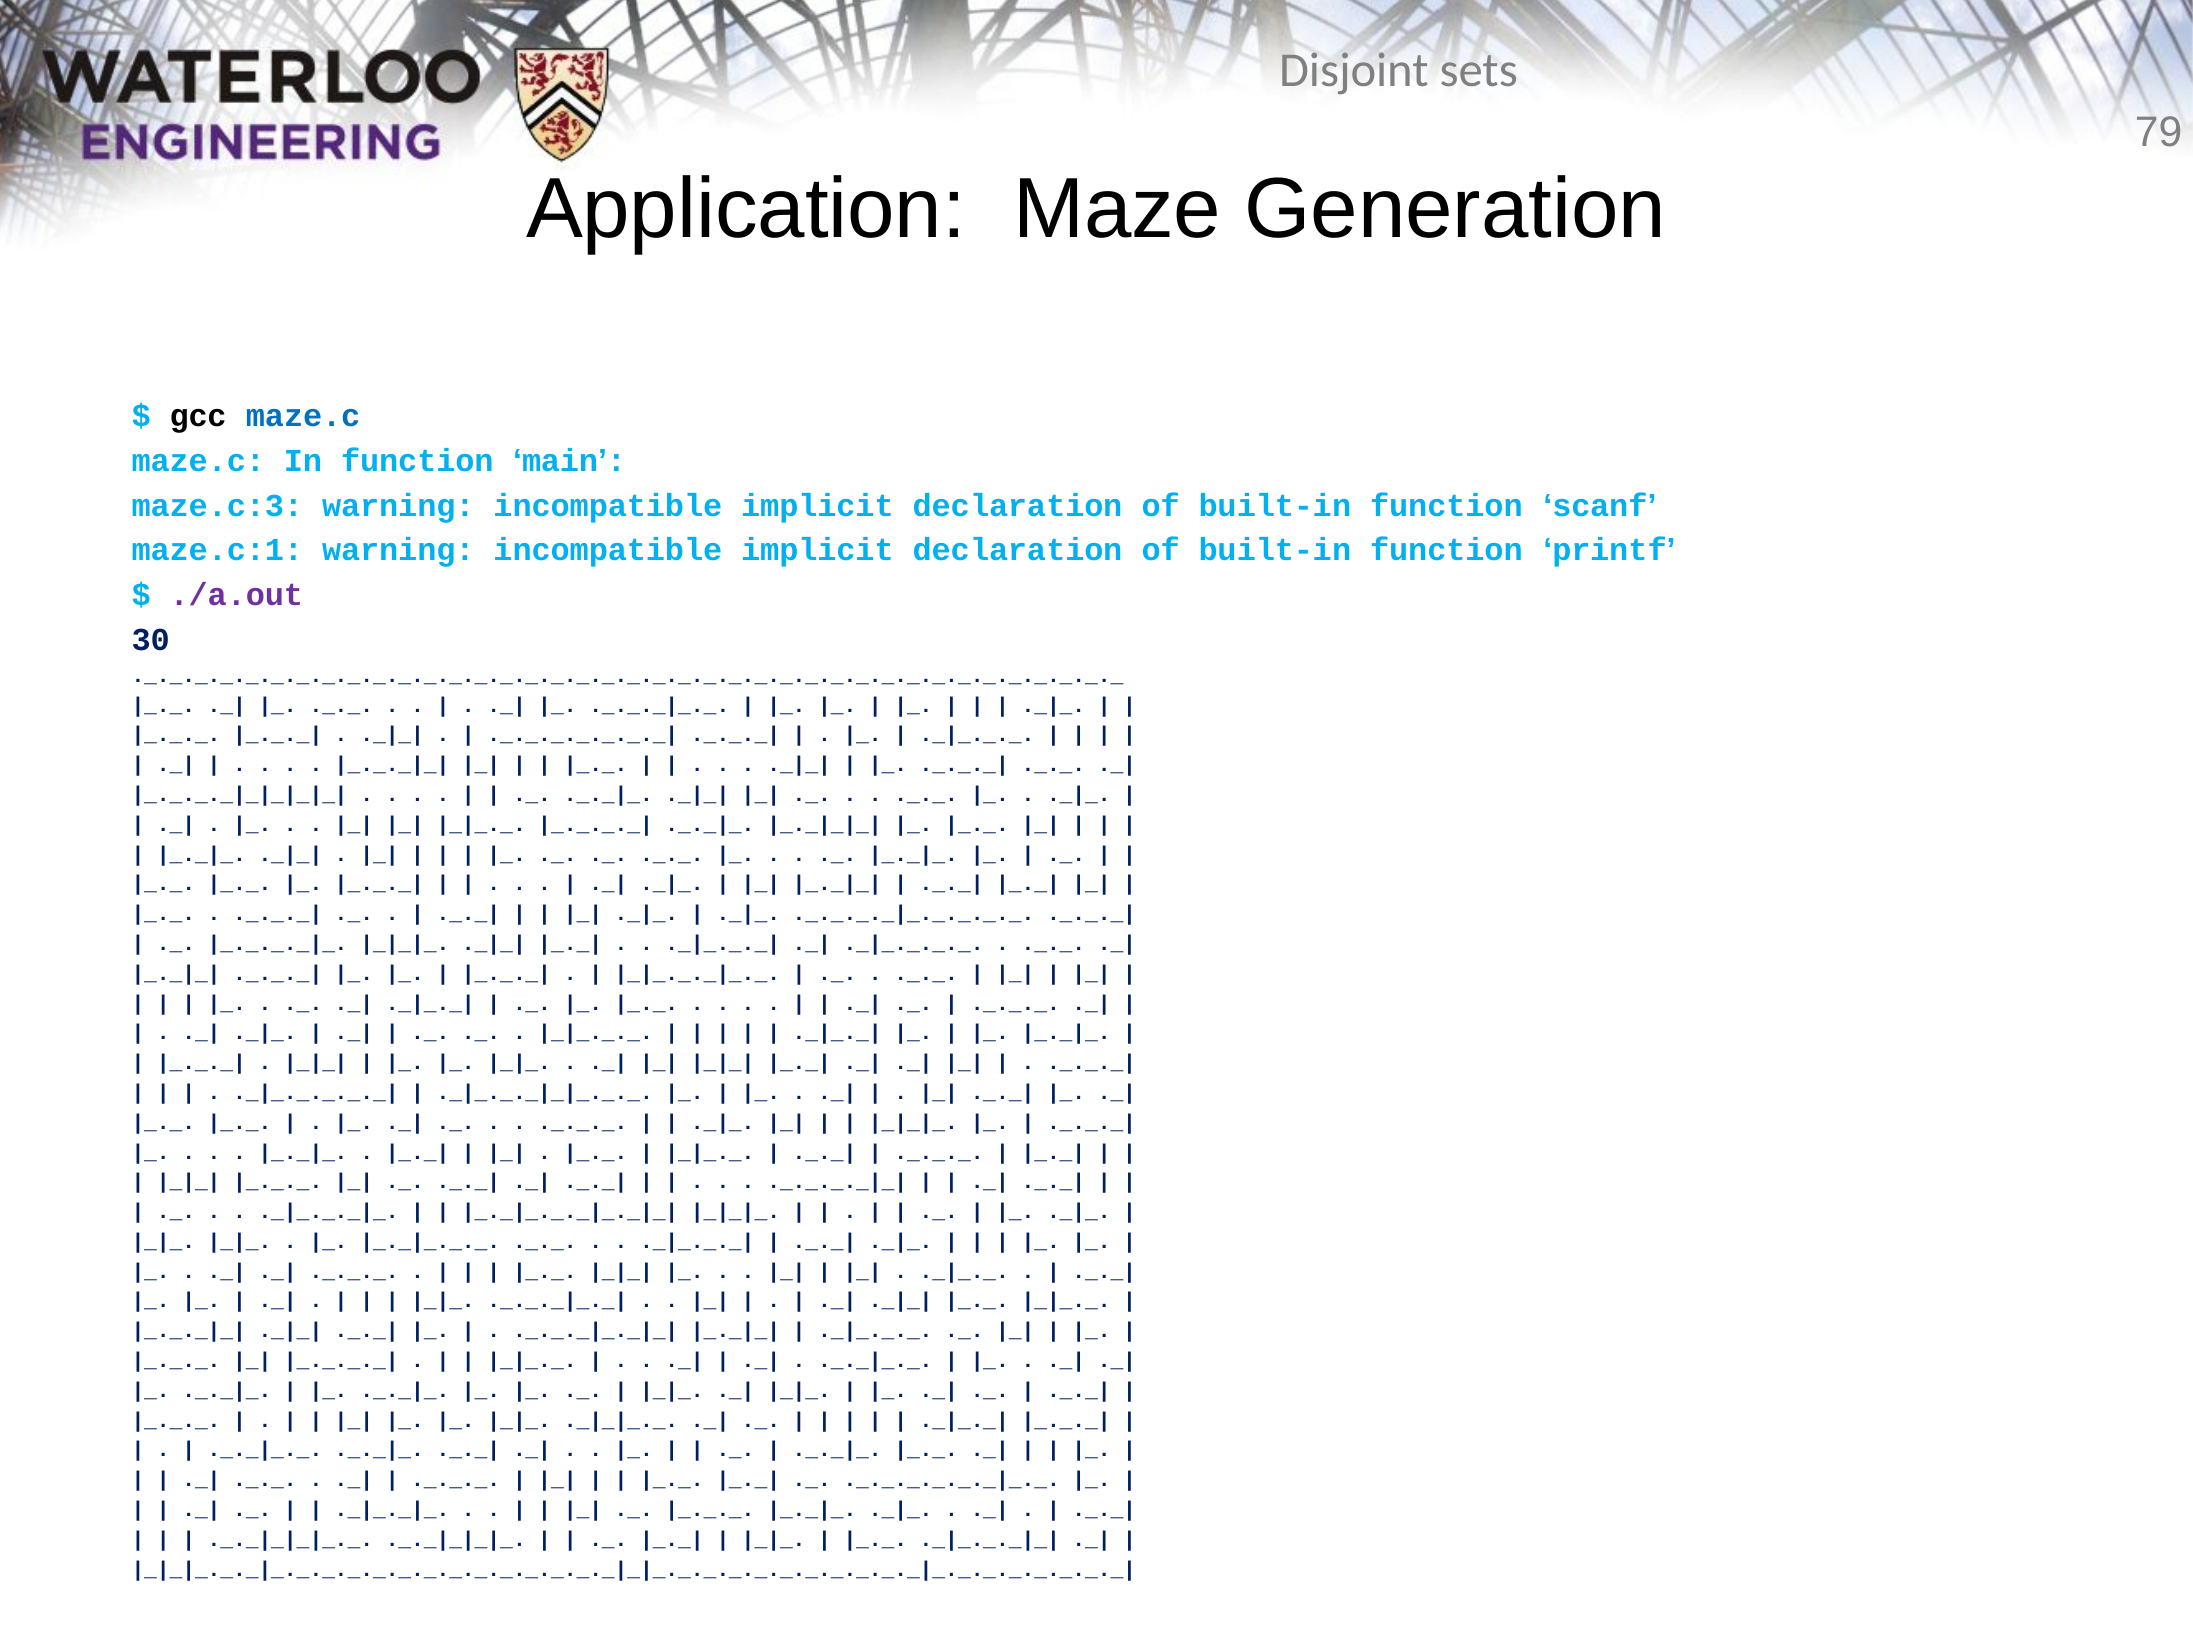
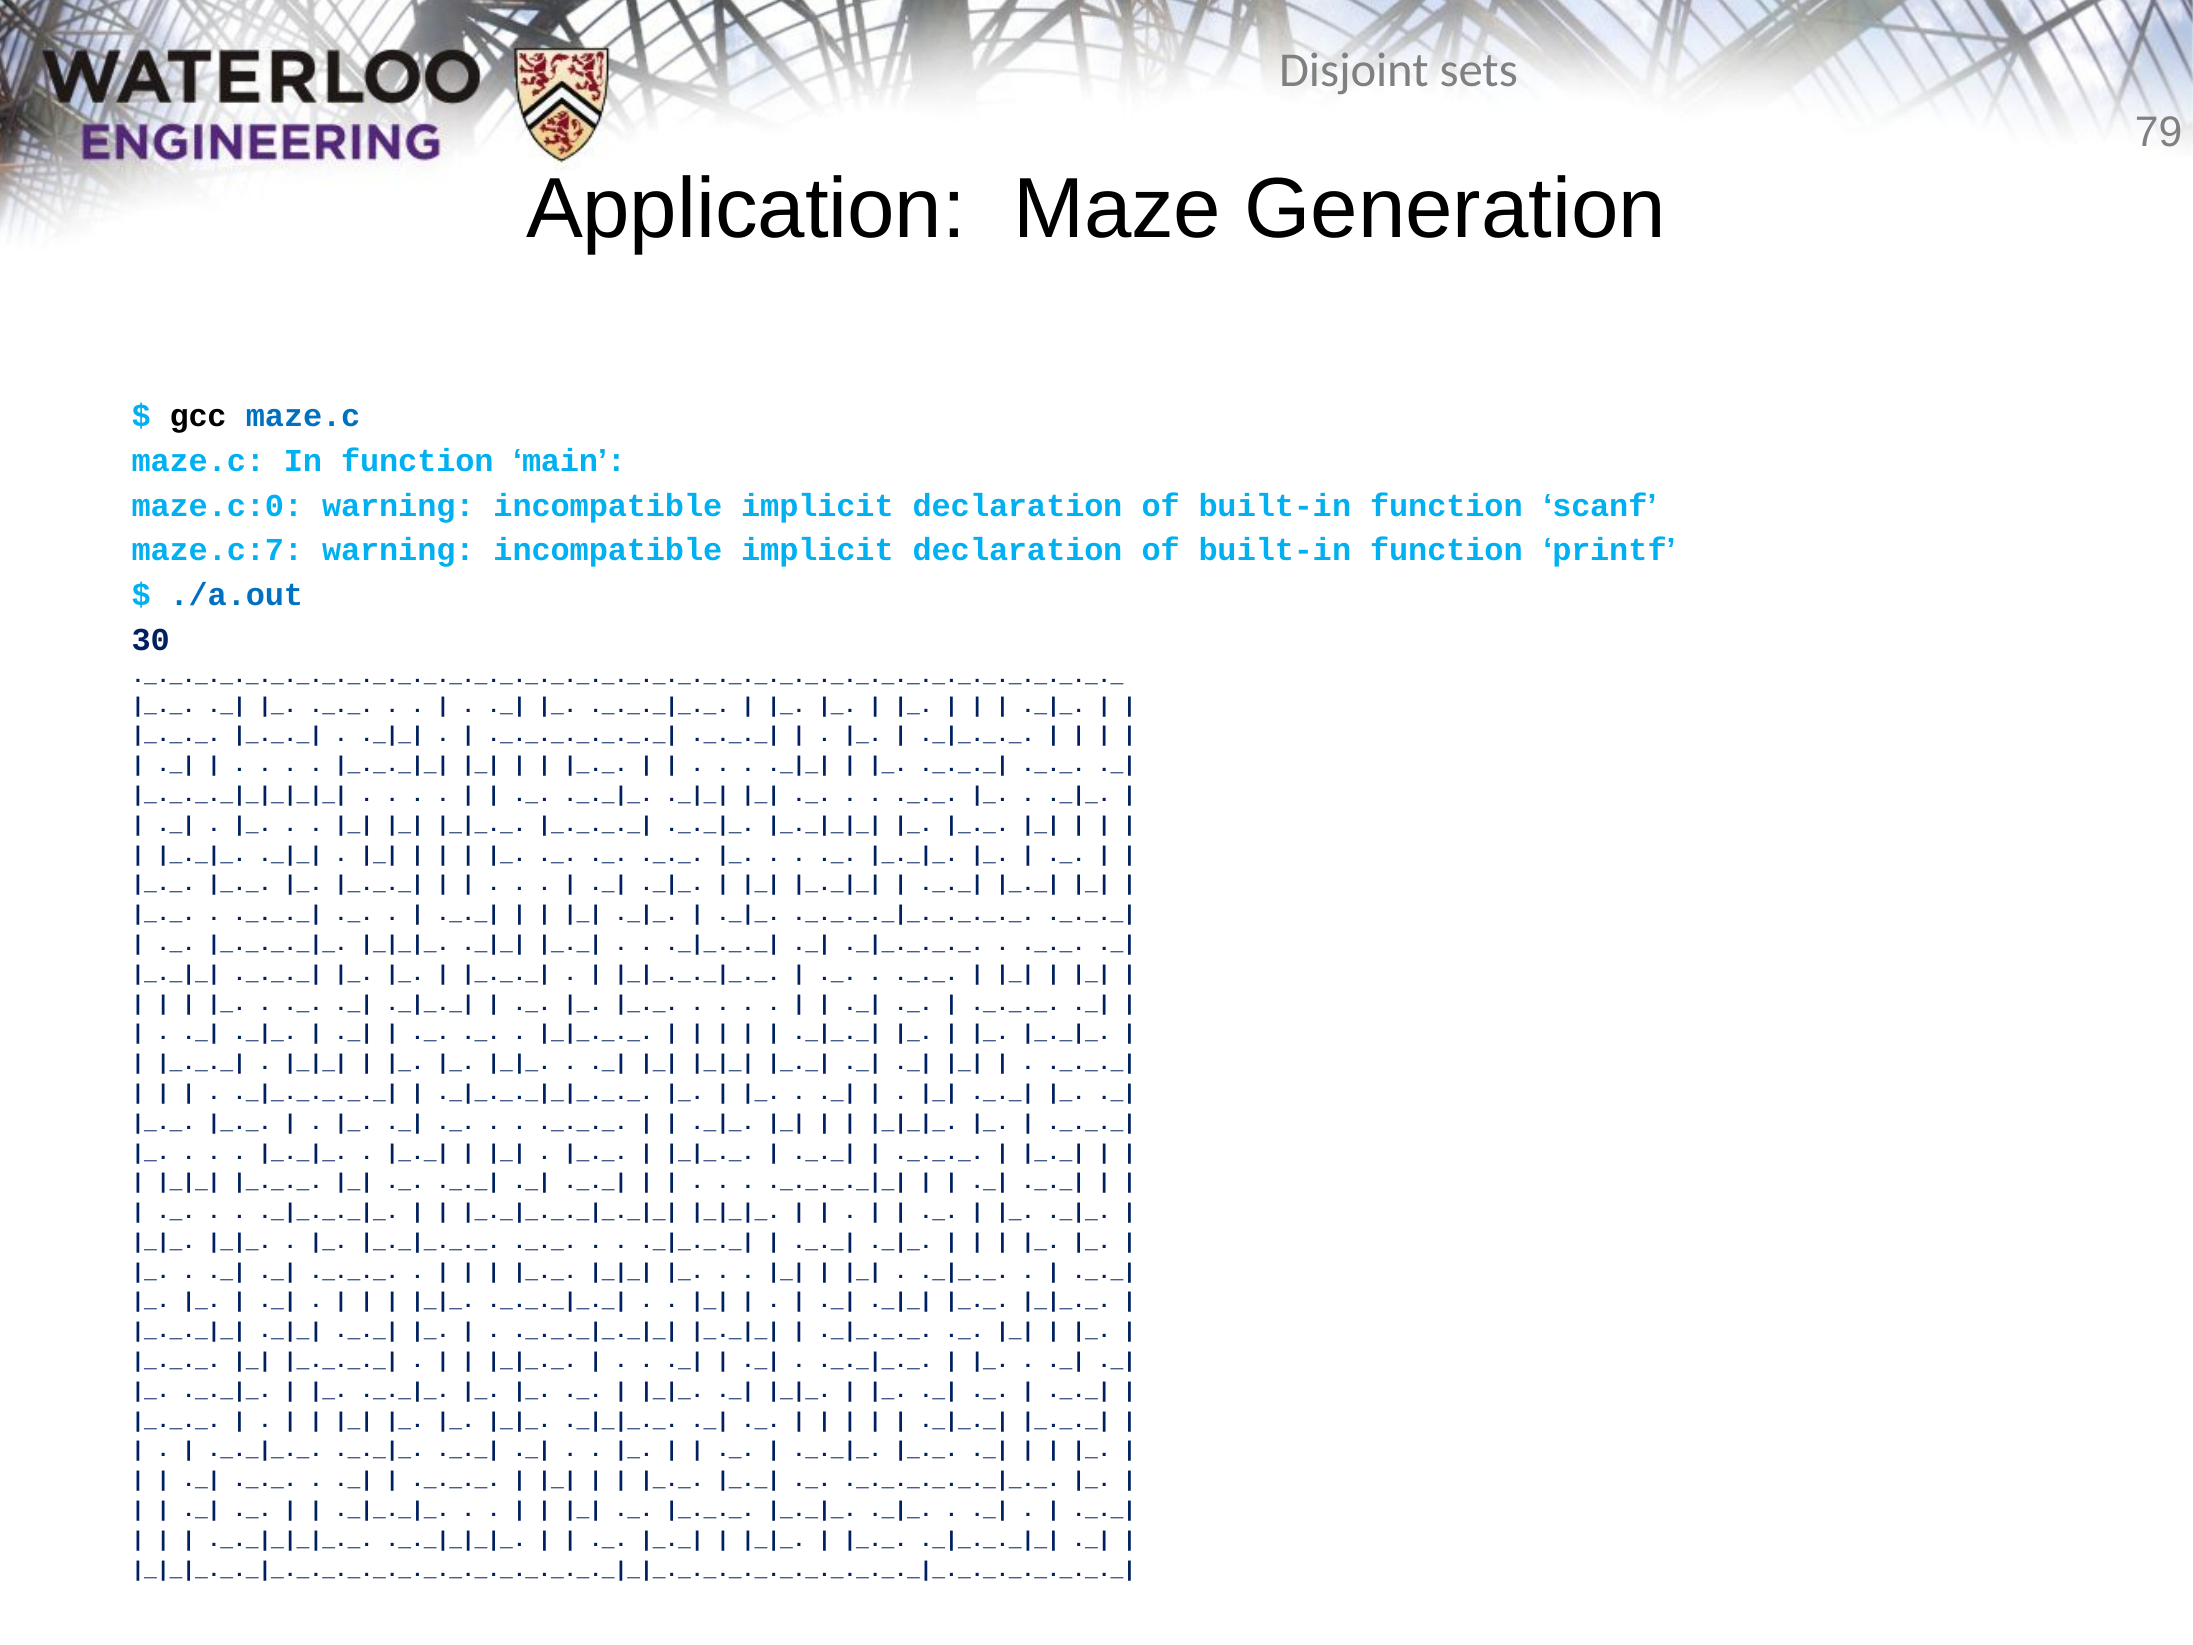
maze.c:3: maze.c:3 -> maze.c:0
maze.c:1: maze.c:1 -> maze.c:7
./a.out colour: purple -> blue
